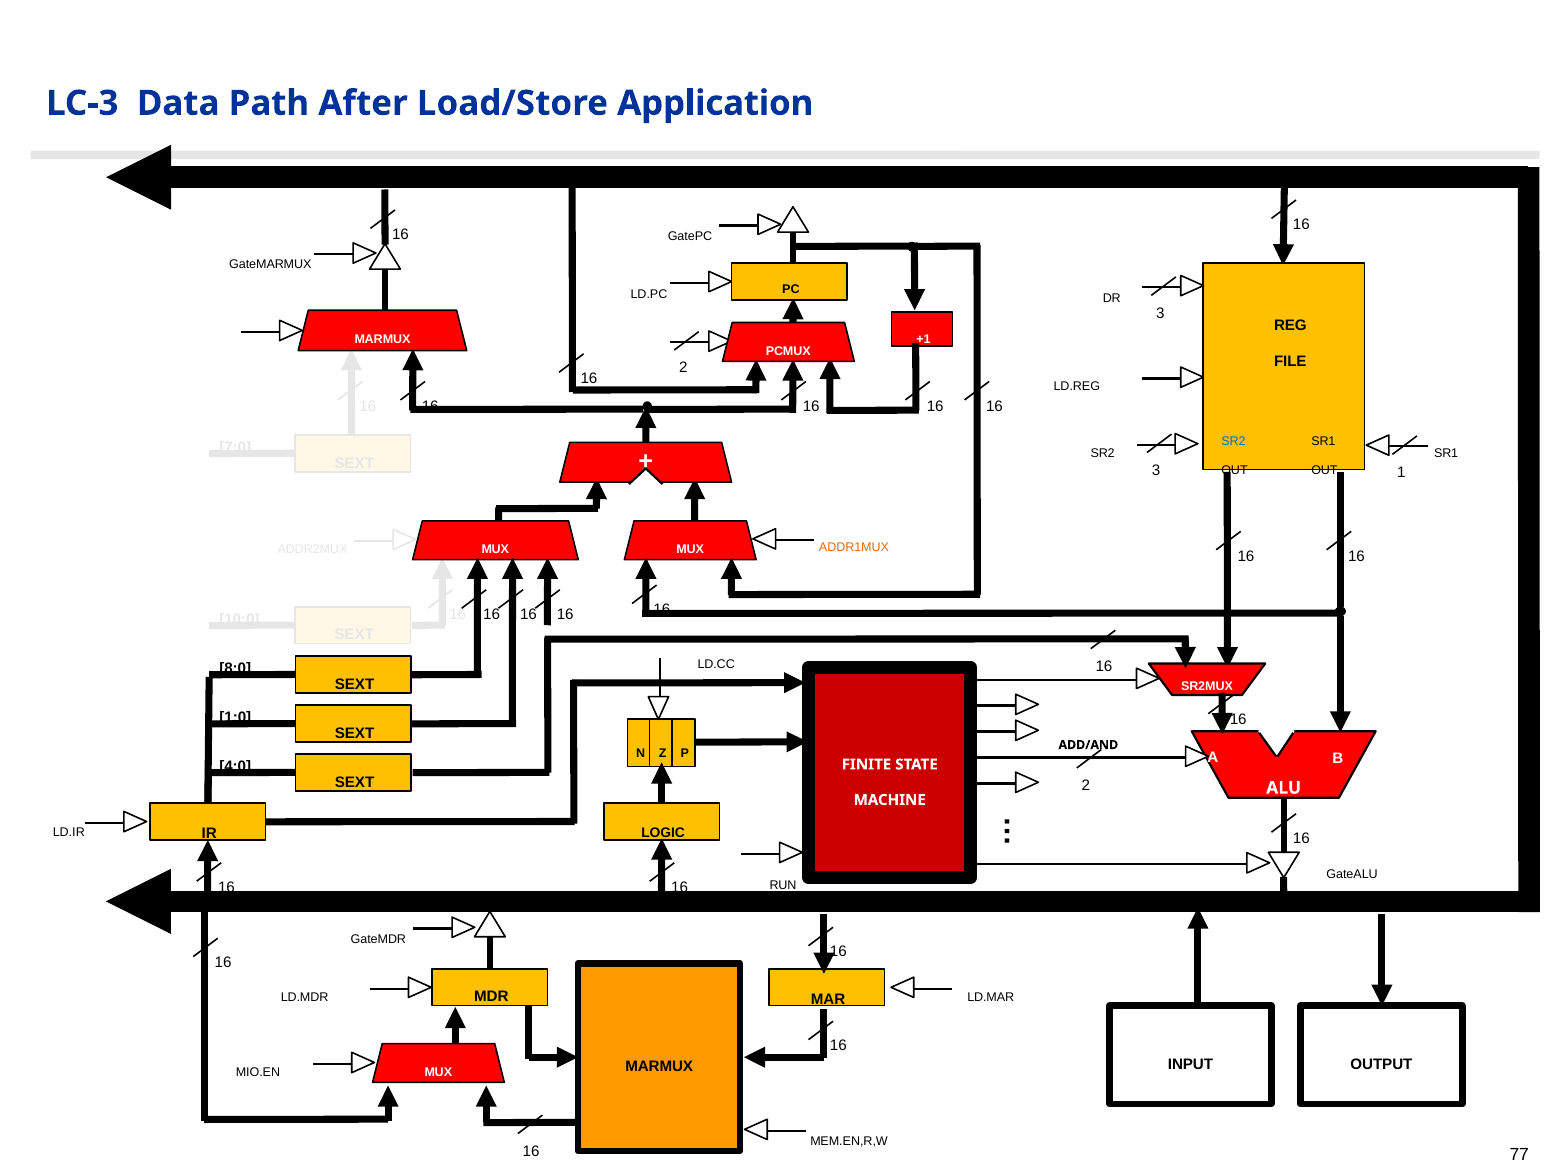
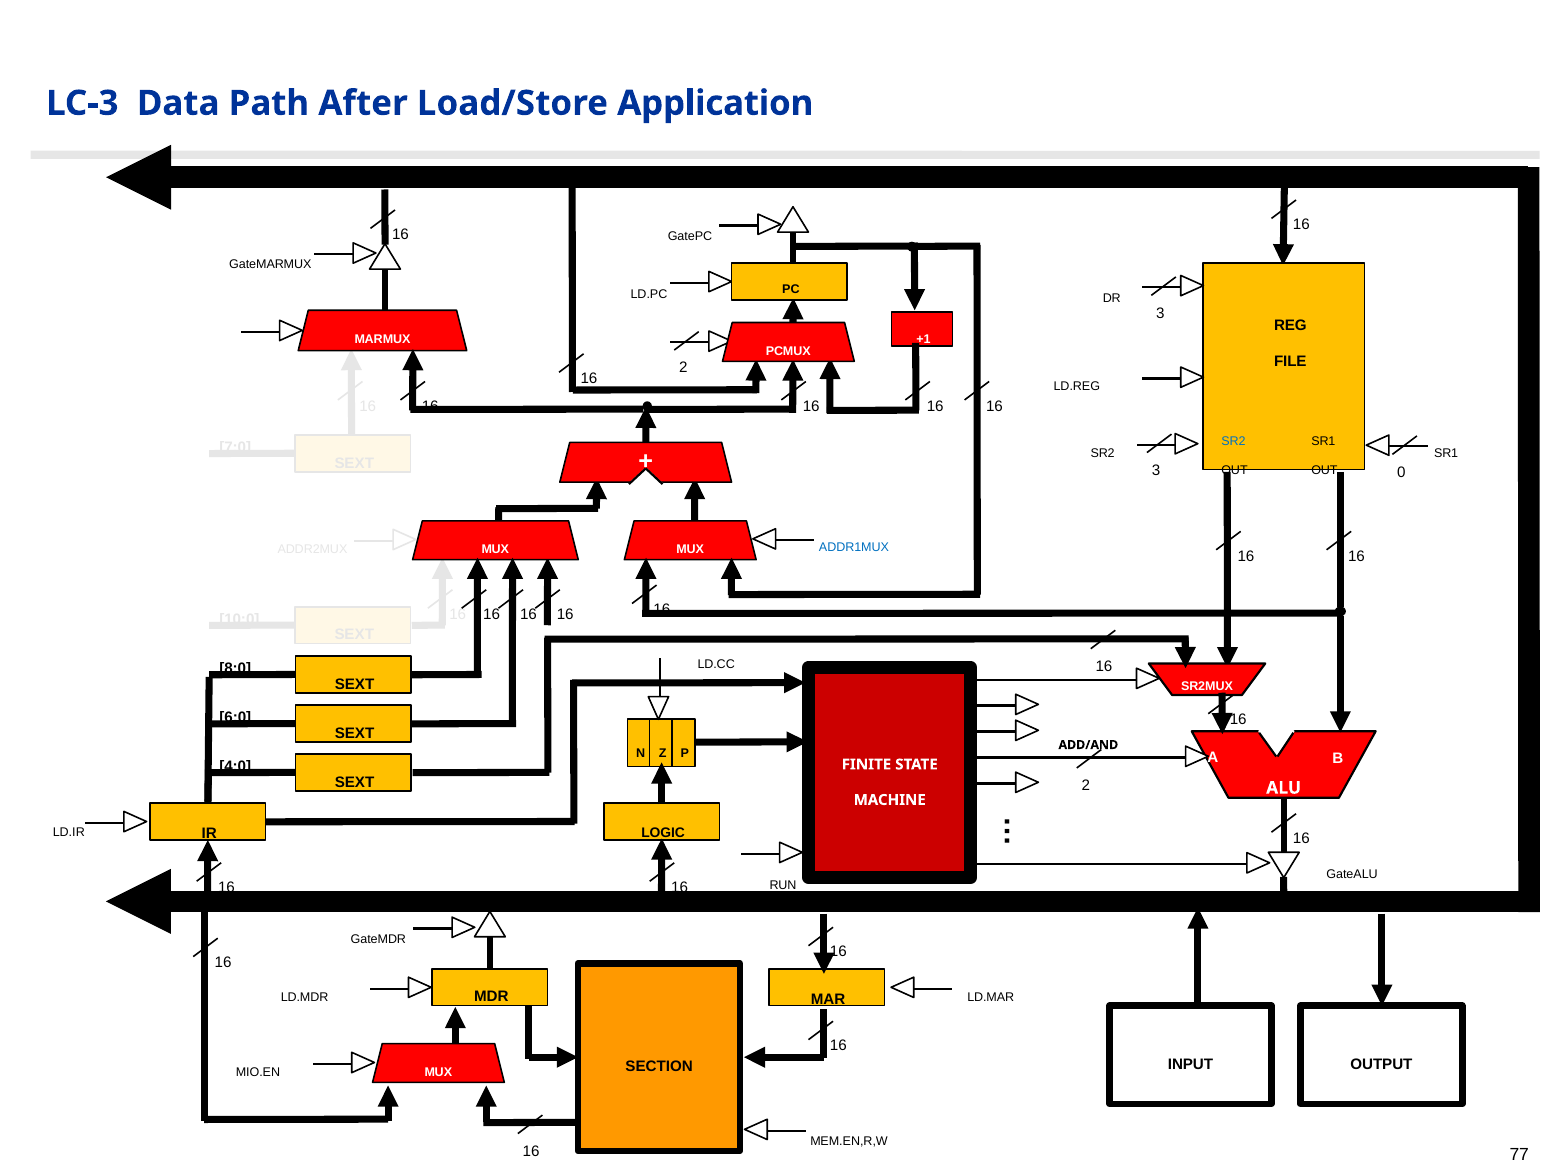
1: 1 -> 0
ADDR1MUX colour: orange -> blue
1:0: 1:0 -> 6:0
MARMUX at (659, 1066): MARMUX -> SECTION
